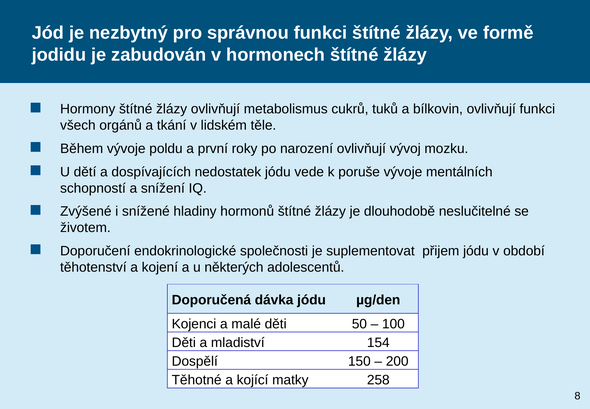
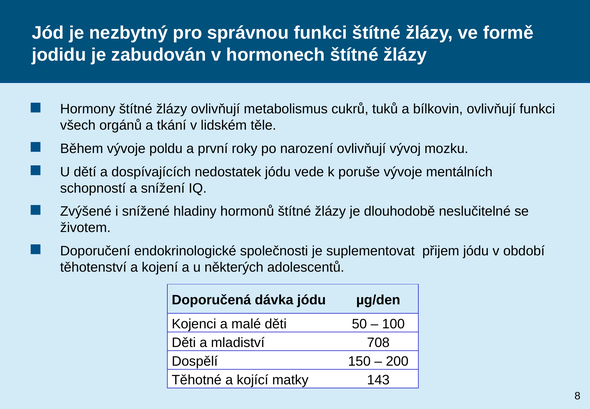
154: 154 -> 708
258: 258 -> 143
